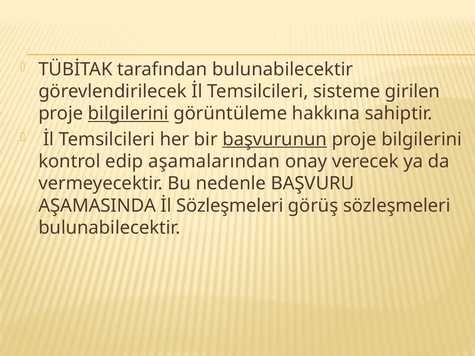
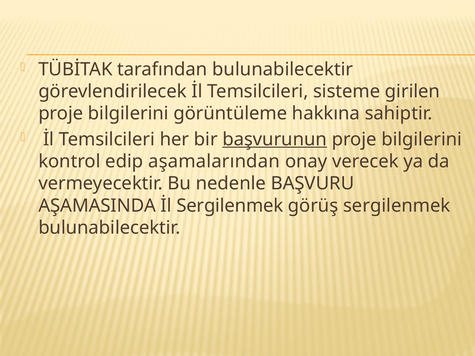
bilgilerini at (128, 114) underline: present -> none
İl Sözleşmeleri: Sözleşmeleri -> Sergilenmek
görüş sözleşmeleri: sözleşmeleri -> sergilenmek
